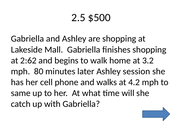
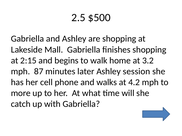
2:62: 2:62 -> 2:15
80: 80 -> 87
same: same -> more
